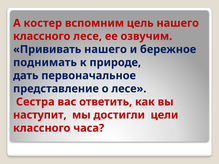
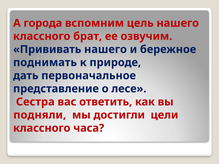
костер: костер -> города
классного лесе: лесе -> брат
наступит: наступит -> подняли
